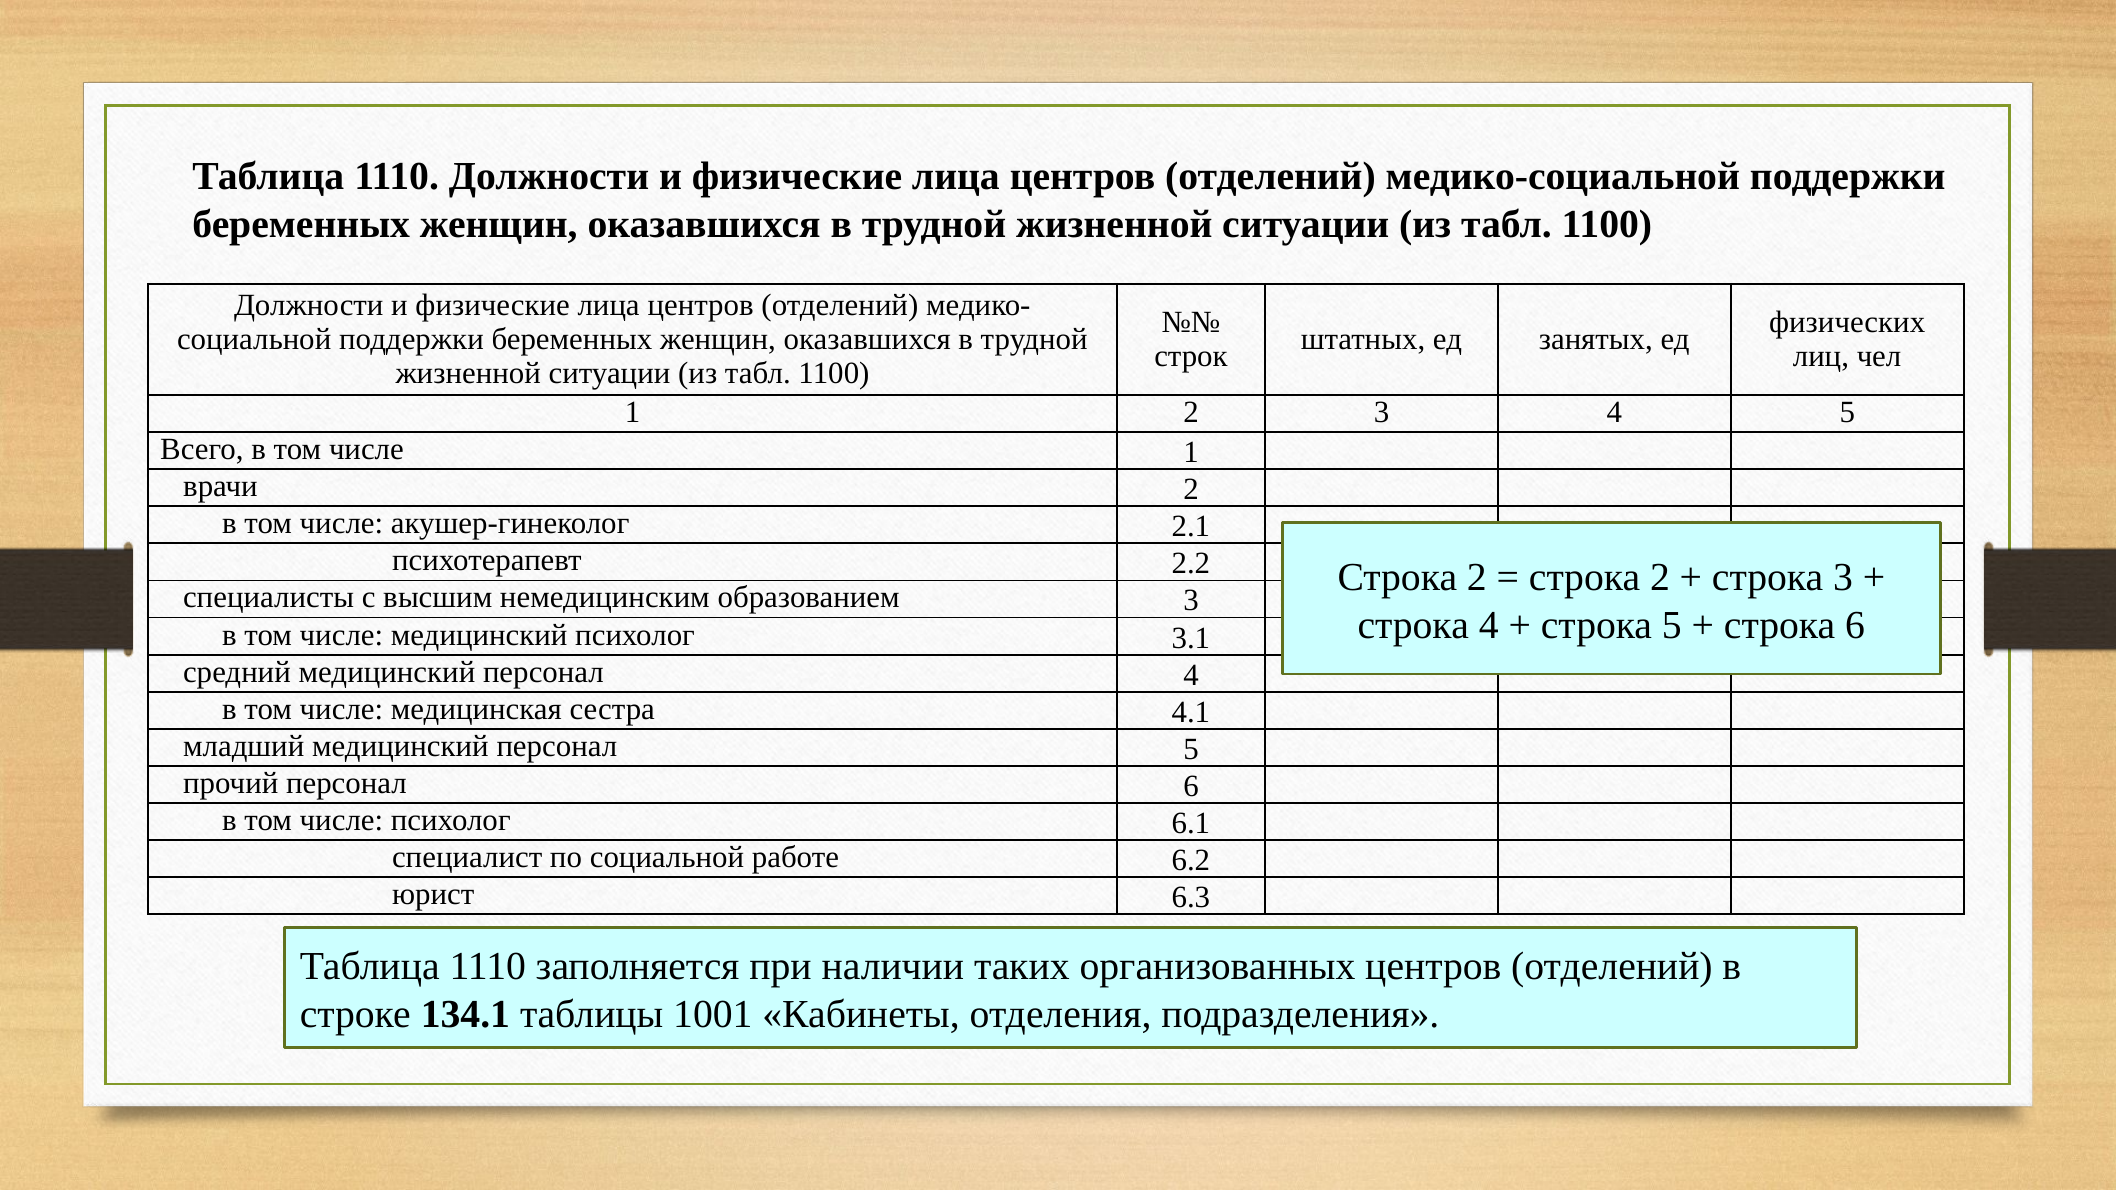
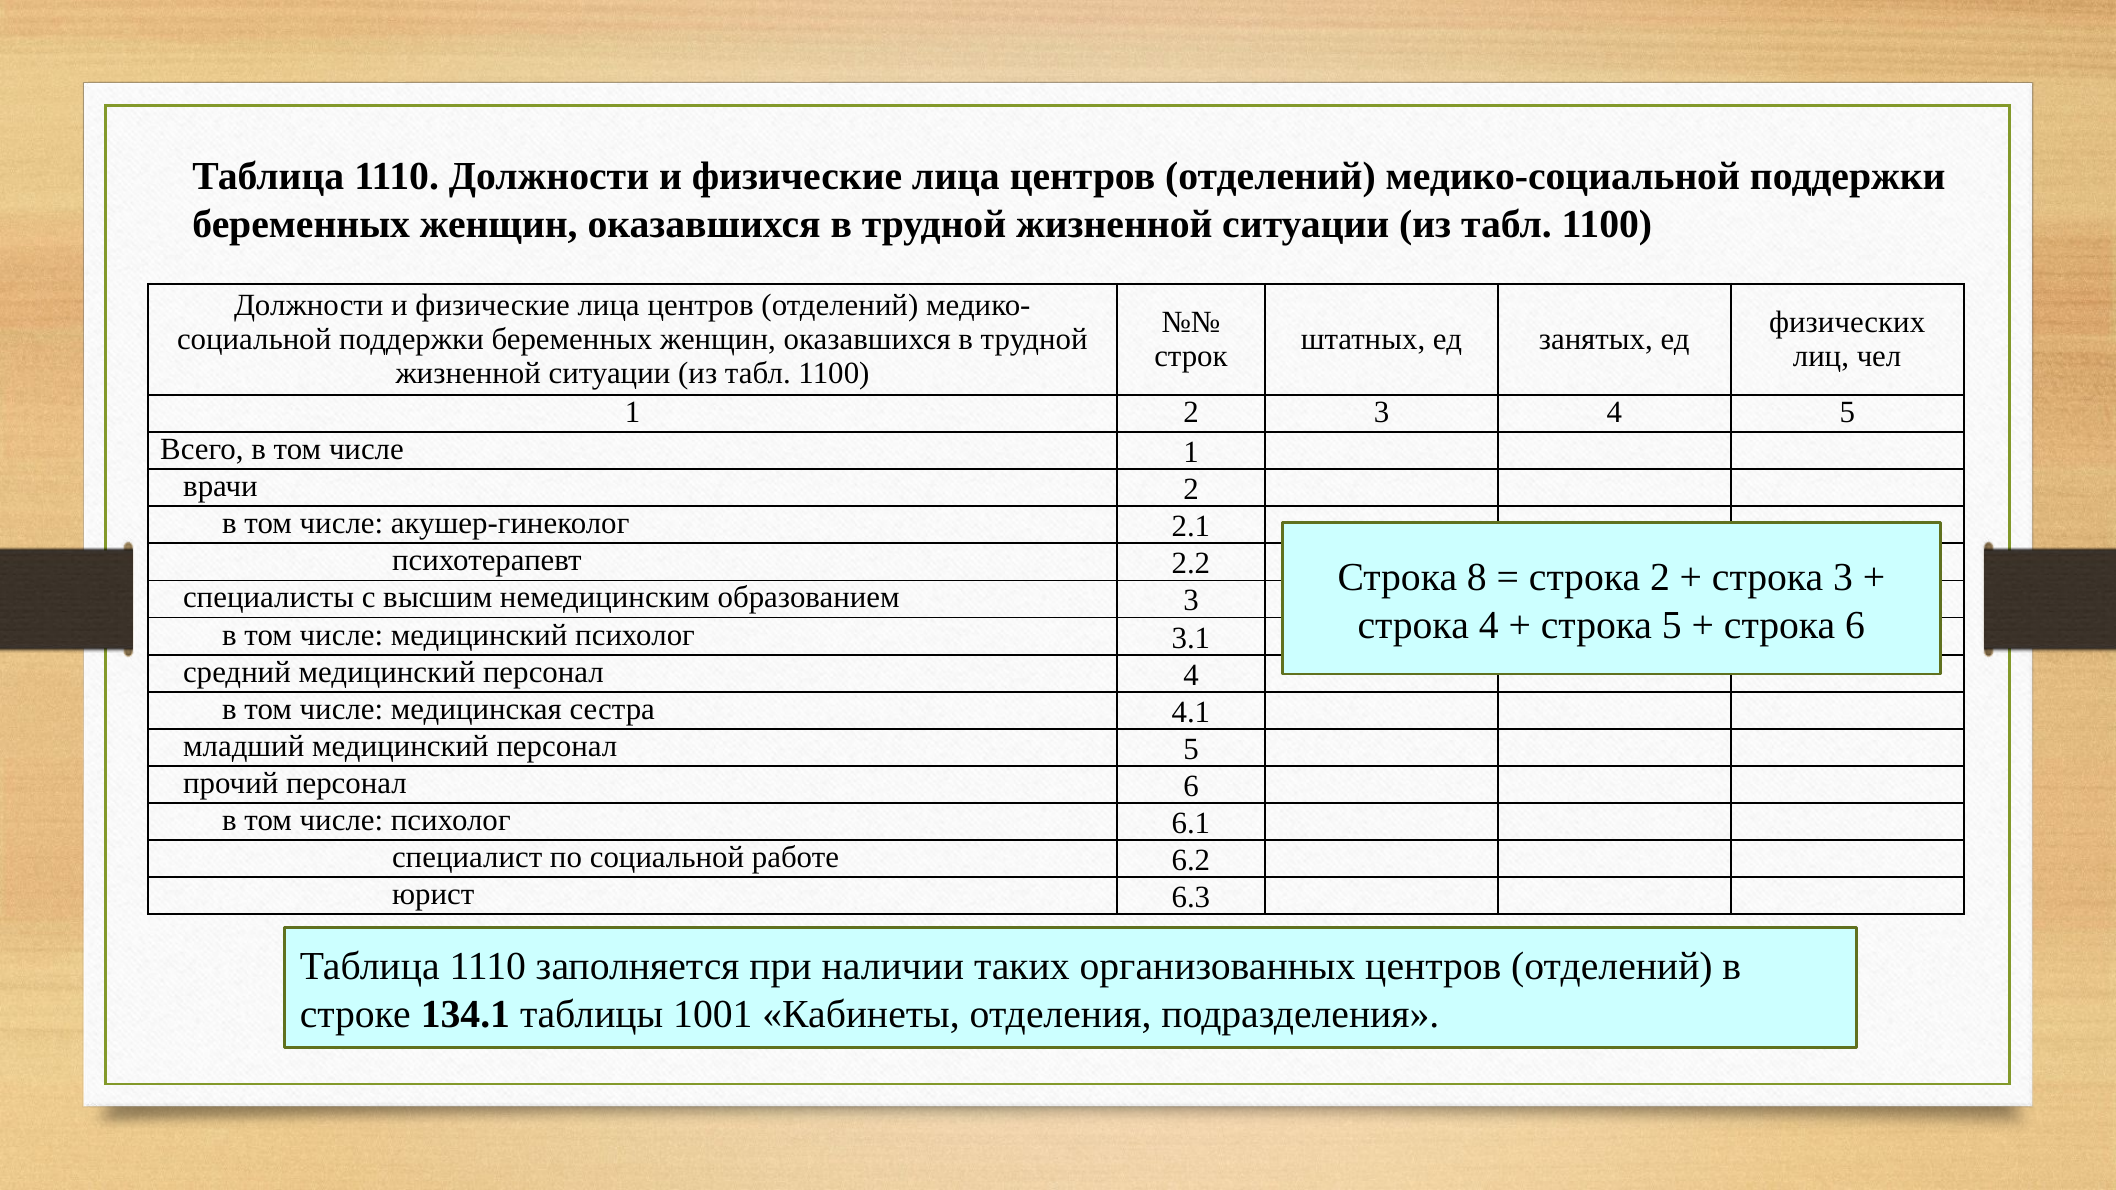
2 at (1477, 577): 2 -> 8
